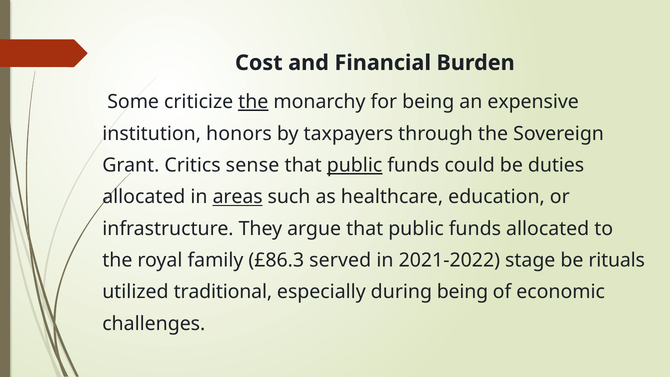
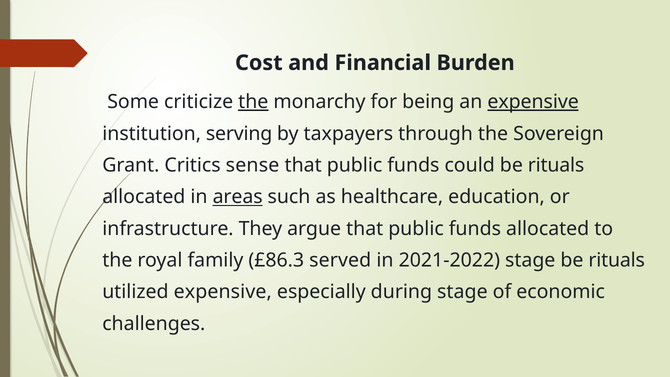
expensive at (533, 102) underline: none -> present
honors: honors -> serving
public at (355, 165) underline: present -> none
could be duties: duties -> rituals
utilized traditional: traditional -> expensive
during being: being -> stage
